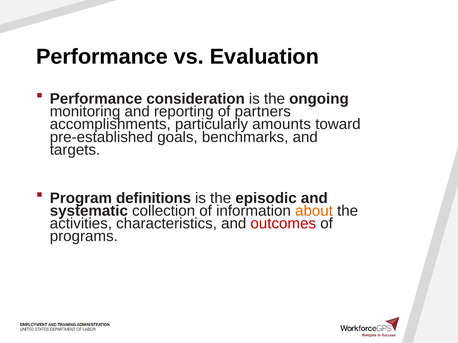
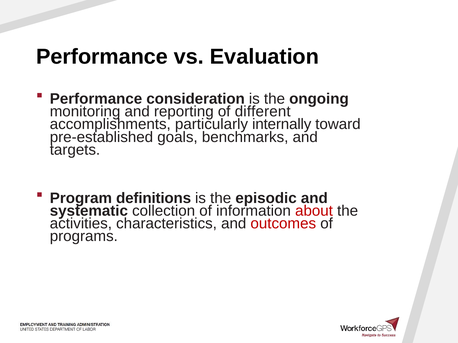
partners: partners -> different
amounts: amounts -> internally
about colour: orange -> red
